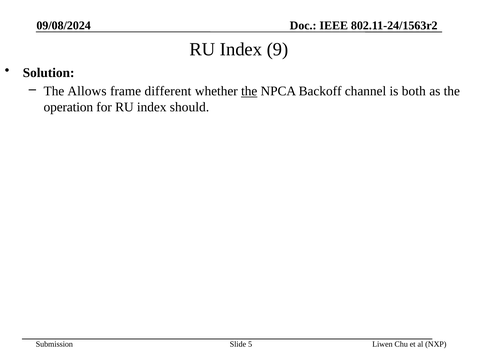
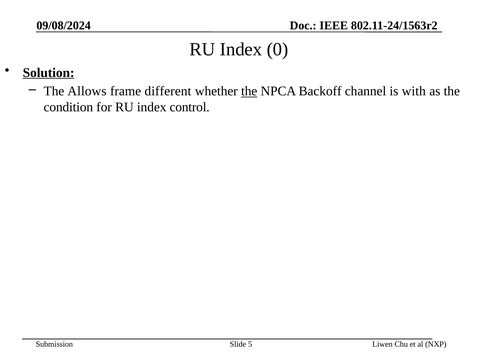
9: 9 -> 0
Solution underline: none -> present
both: both -> with
operation: operation -> condition
should: should -> control
